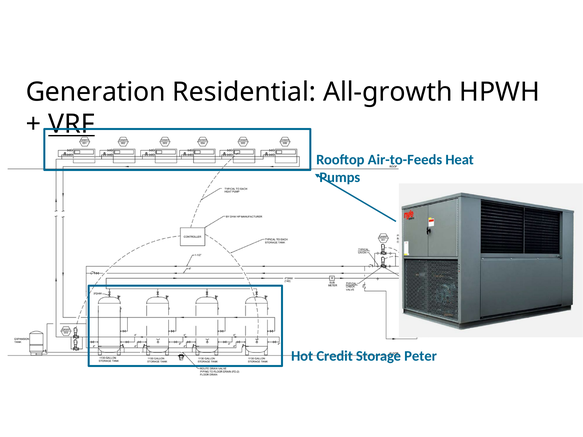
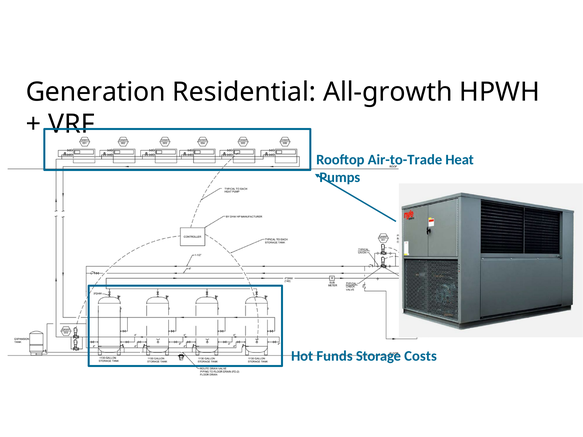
VRF underline: present -> none
Air-to-Feeds: Air-to-Feeds -> Air-to-Trade
Credit: Credit -> Funds
Peter: Peter -> Costs
